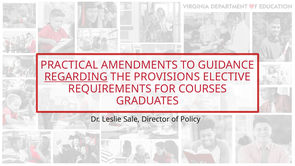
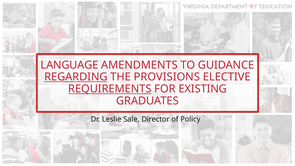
PRACTICAL: PRACTICAL -> LANGUAGE
REQUIREMENTS underline: none -> present
COURSES: COURSES -> EXISTING
